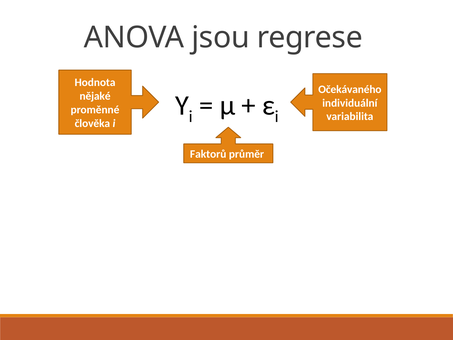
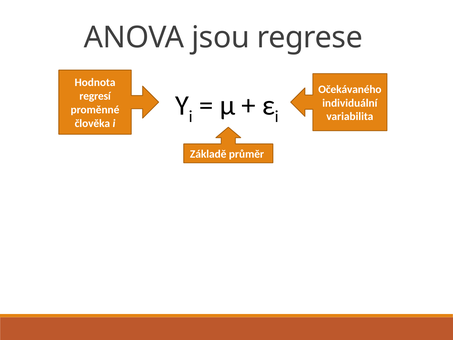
nějaké: nějaké -> regresí
Faktorů: Faktorů -> Základě
